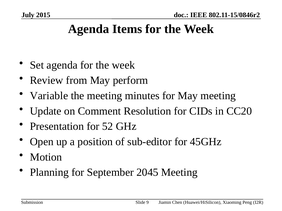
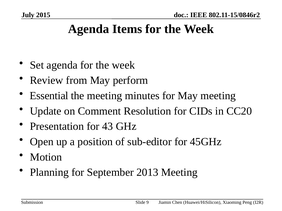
Variable: Variable -> Essential
52: 52 -> 43
2045: 2045 -> 2013
